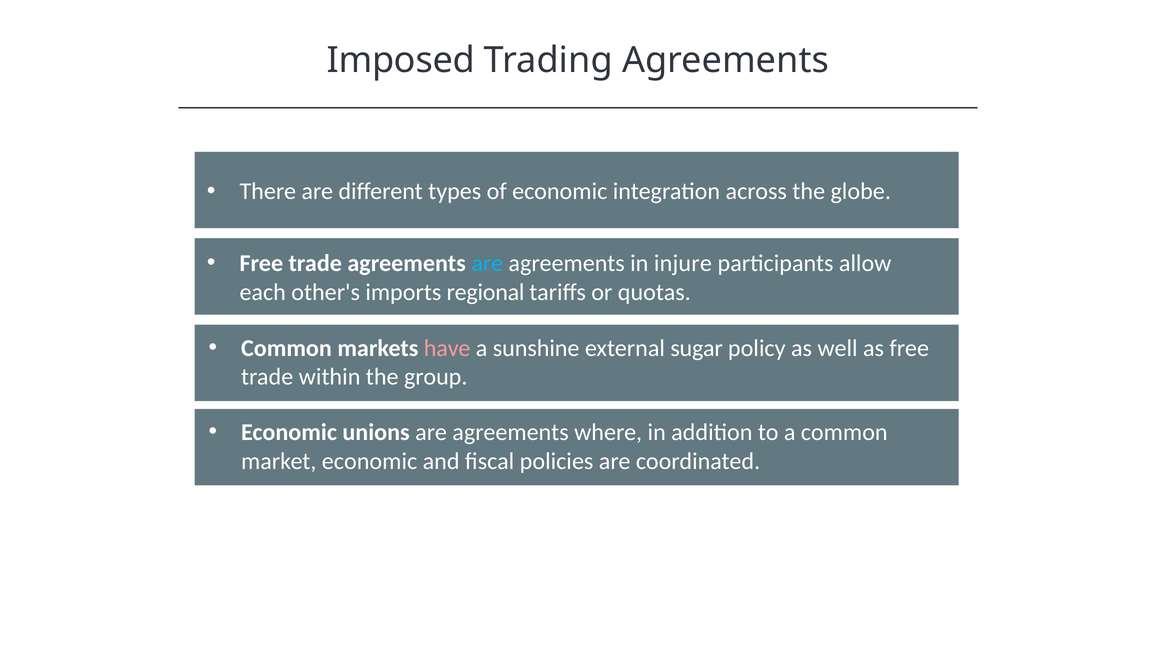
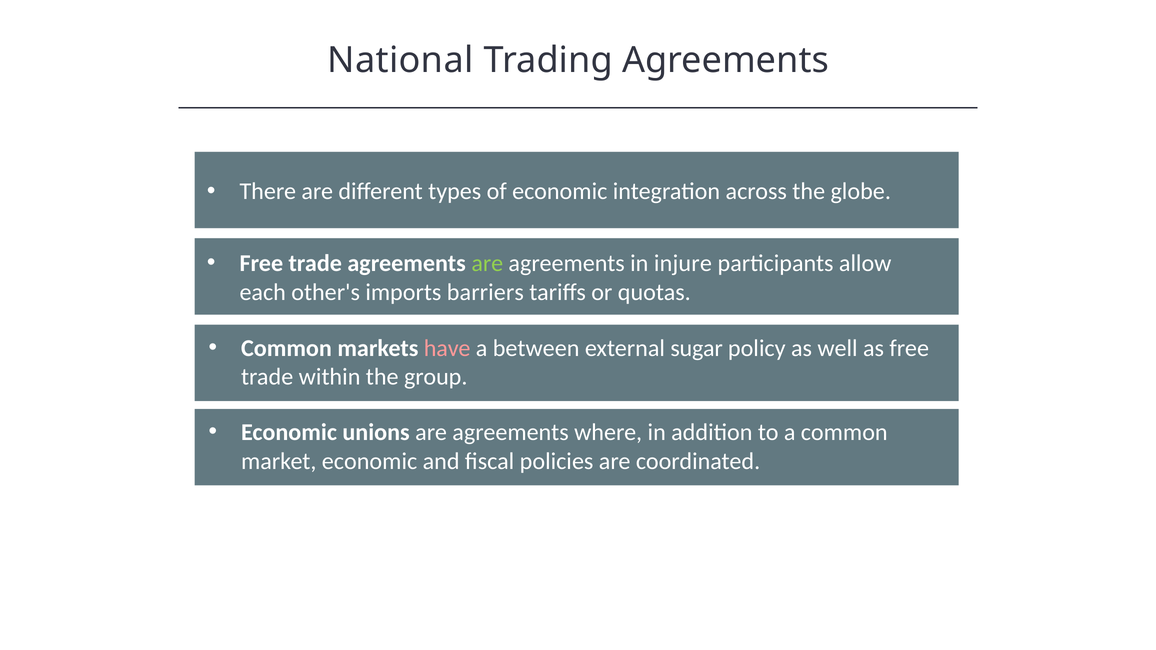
Imposed: Imposed -> National
are at (487, 263) colour: light blue -> light green
regional: regional -> barriers
sunshine: sunshine -> between
